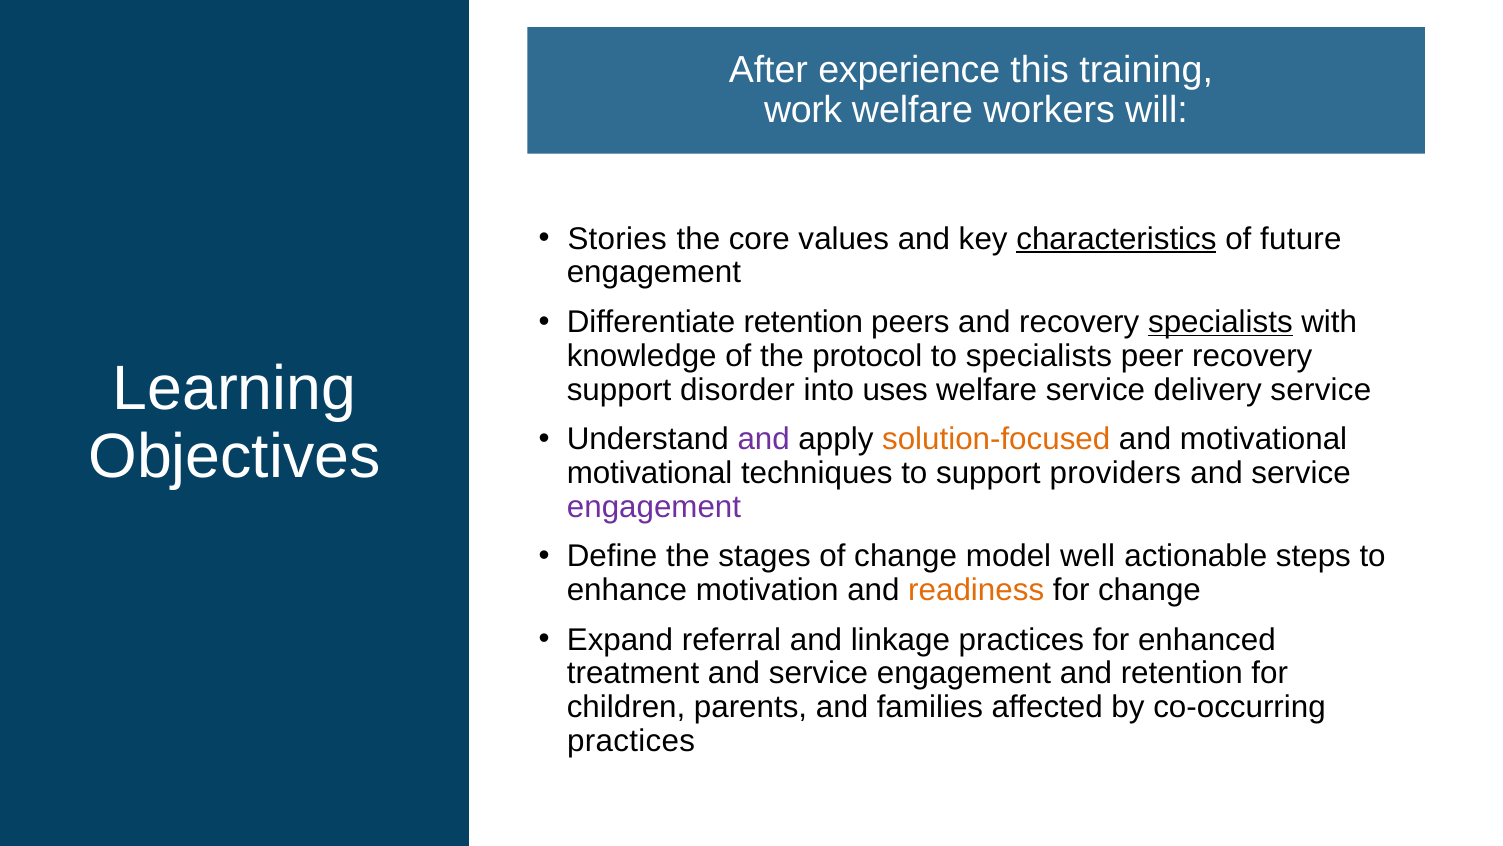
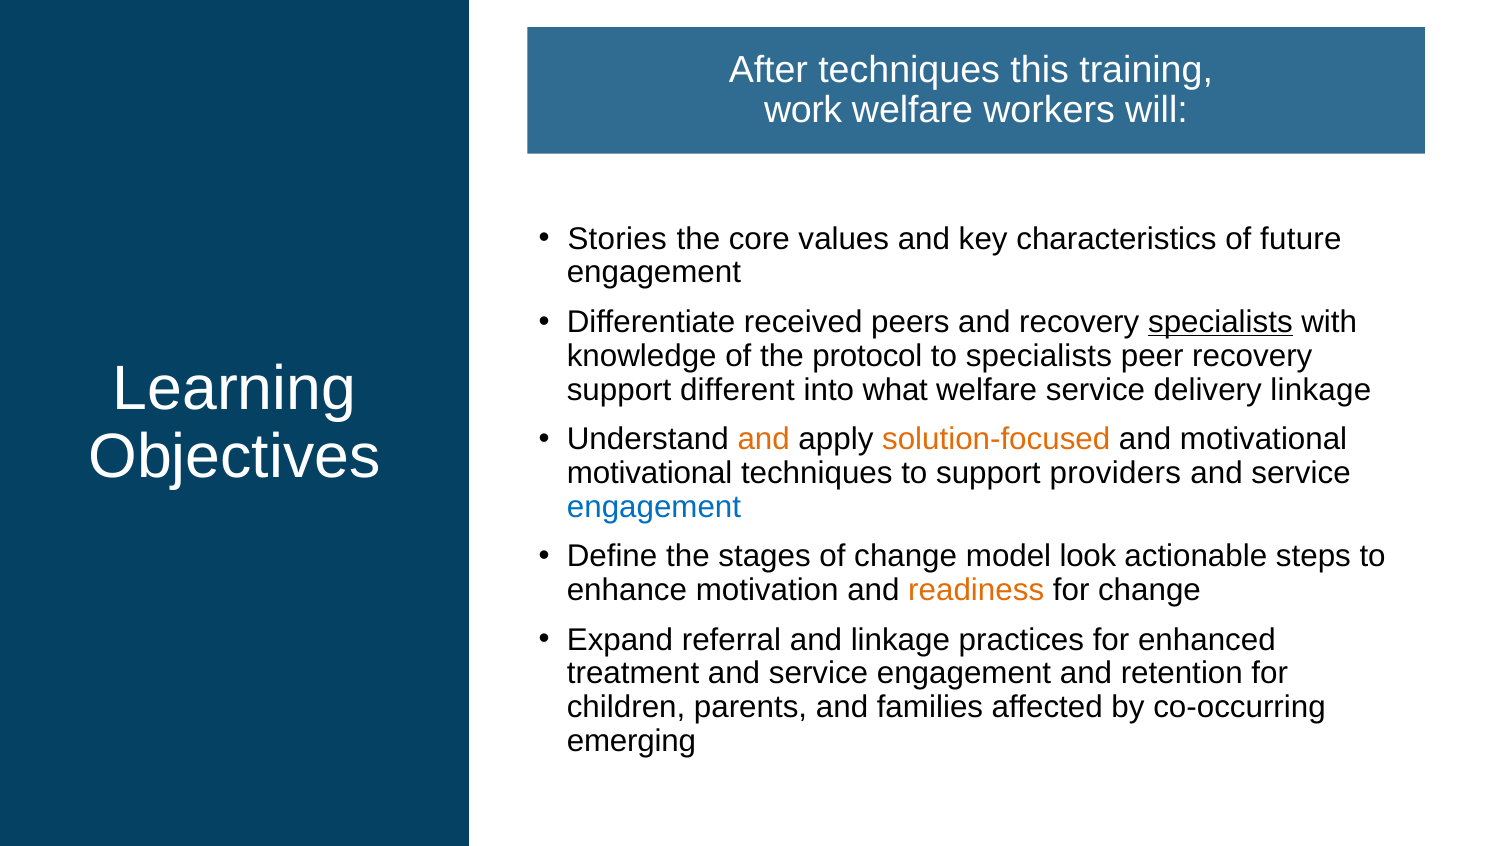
After experience: experience -> techniques
characteristics underline: present -> none
Differentiate retention: retention -> received
disorder: disorder -> different
uses: uses -> what
delivery service: service -> linkage
and at (764, 439) colour: purple -> orange
engagement at (654, 507) colour: purple -> blue
well: well -> look
practices at (631, 741): practices -> emerging
